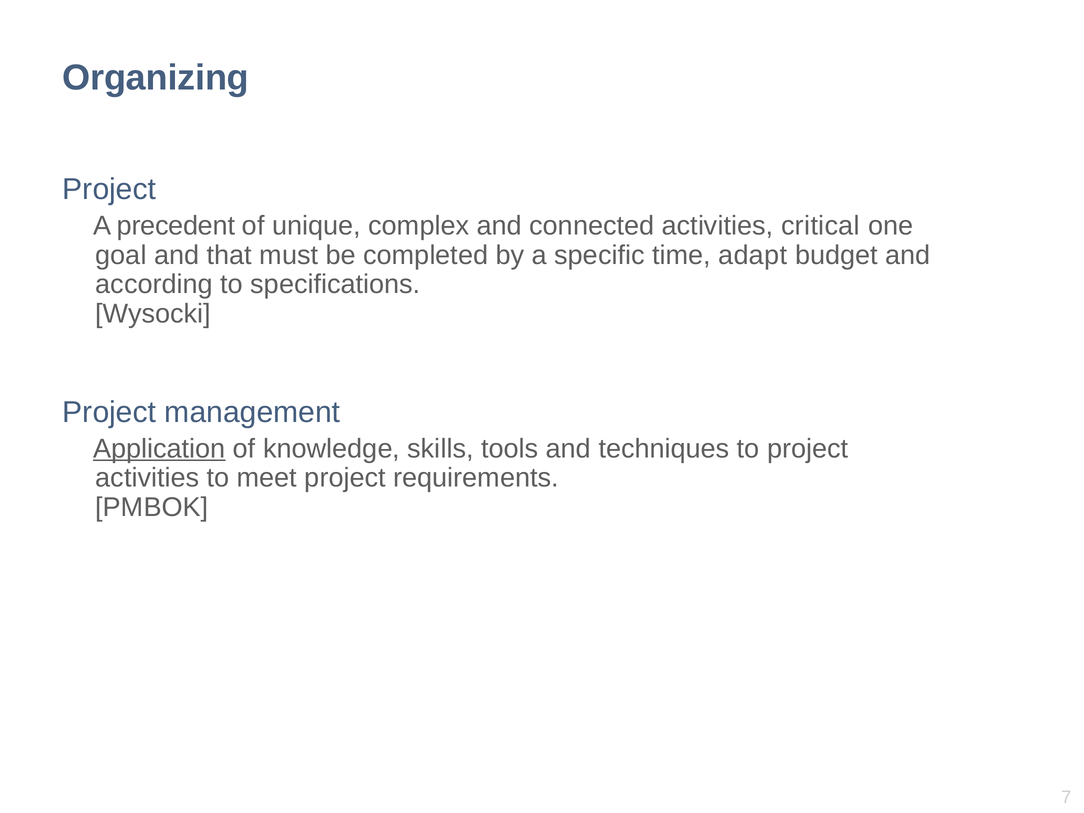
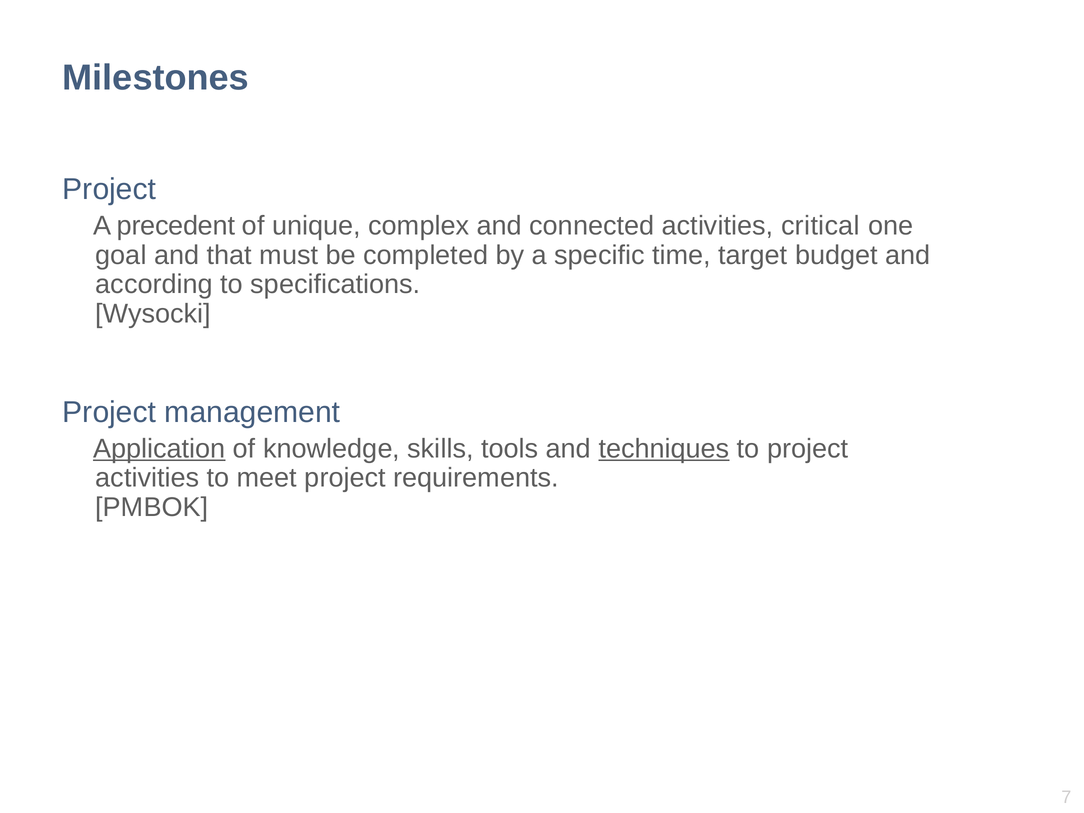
Organizing: Organizing -> Milestones
adapt: adapt -> target
techniques underline: none -> present
